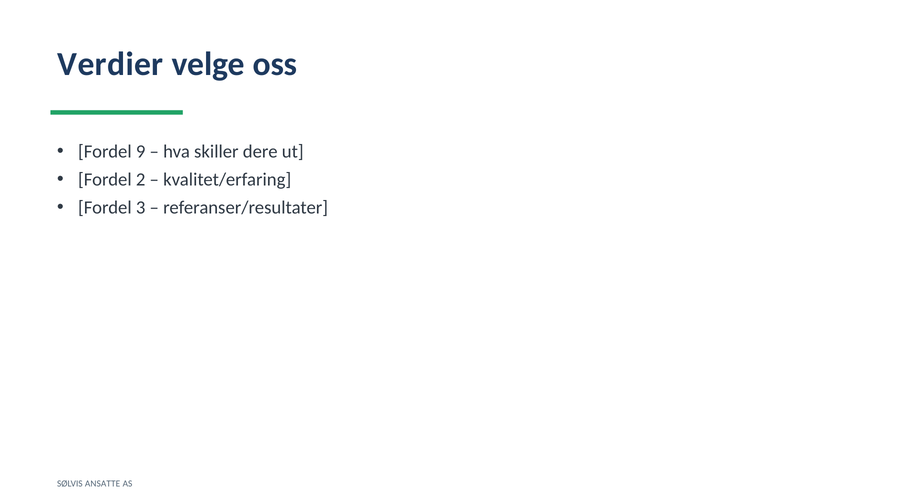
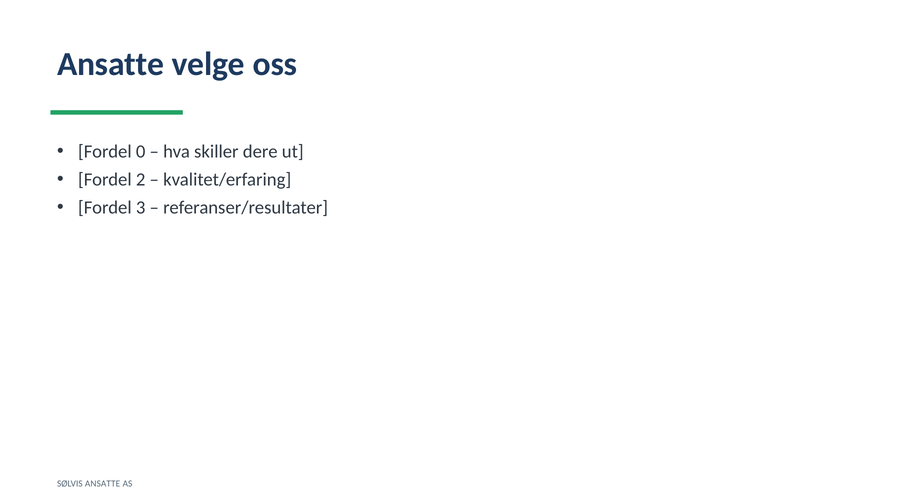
Verdier at (110, 64): Verdier -> Ansatte
9: 9 -> 0
